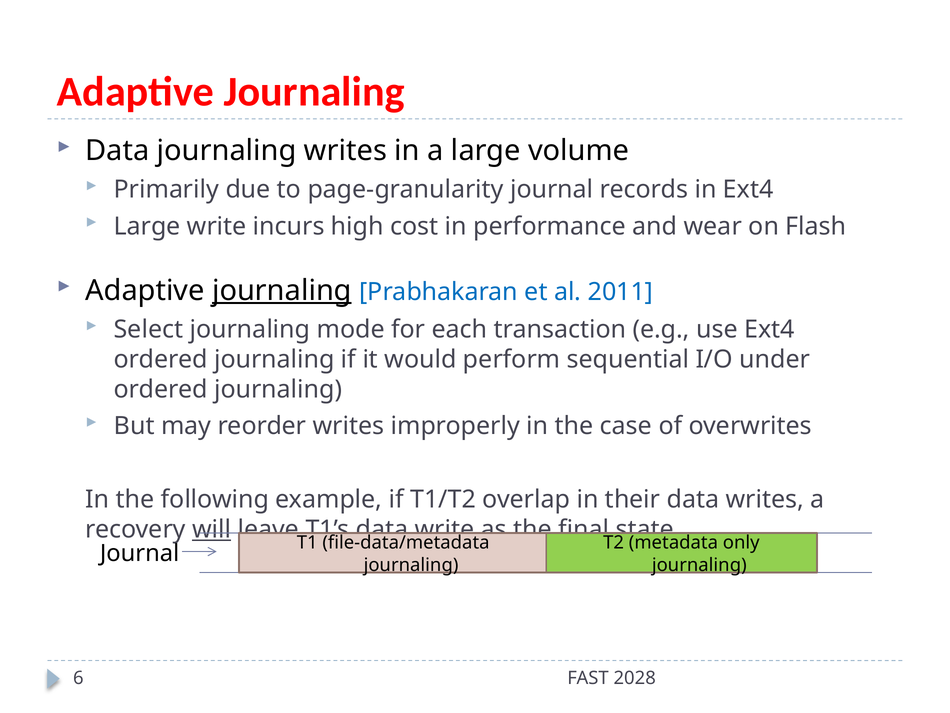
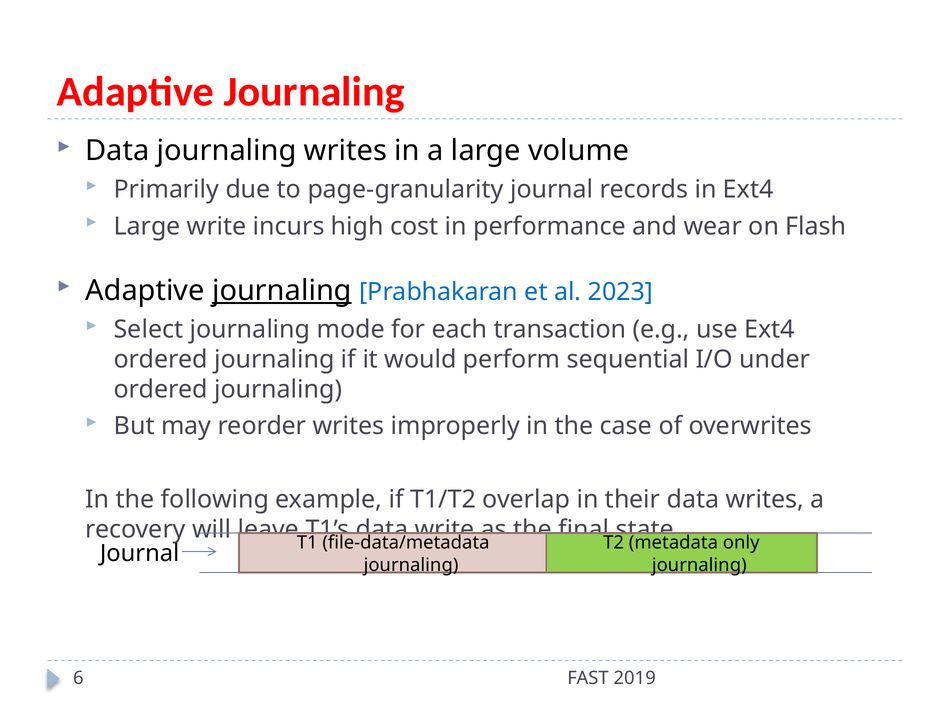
2011: 2011 -> 2023
will underline: present -> none
2028: 2028 -> 2019
